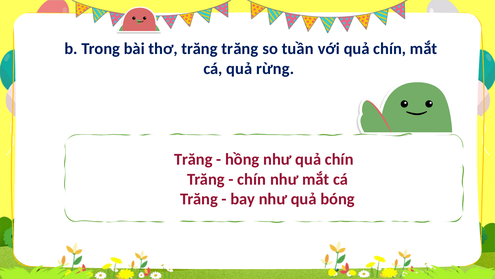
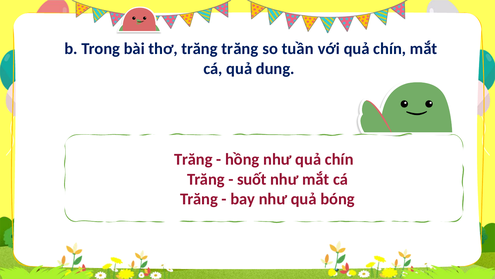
rừng: rừng -> dung
chín at (252, 179): chín -> suốt
